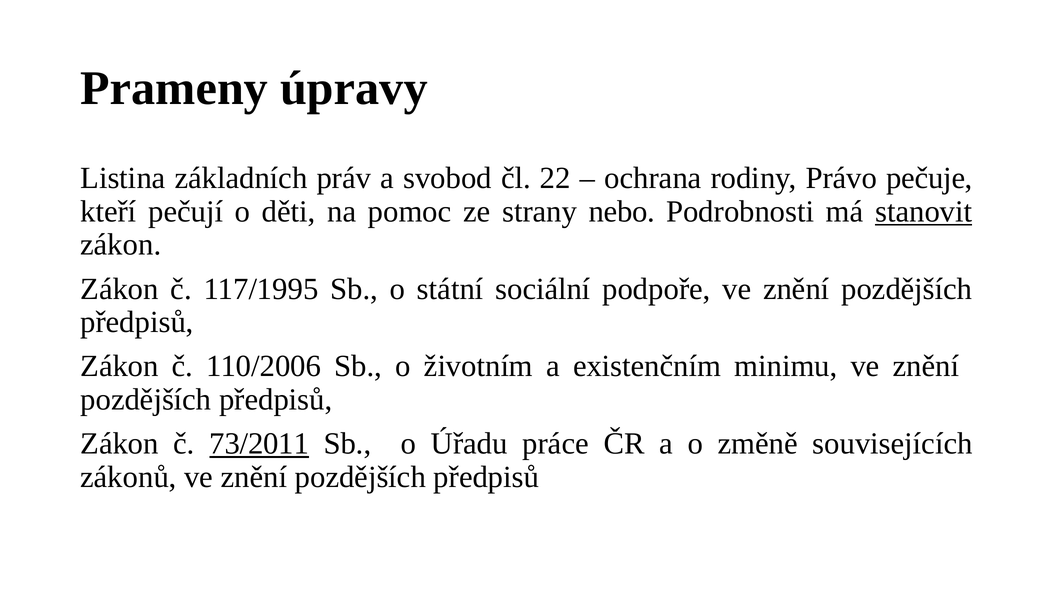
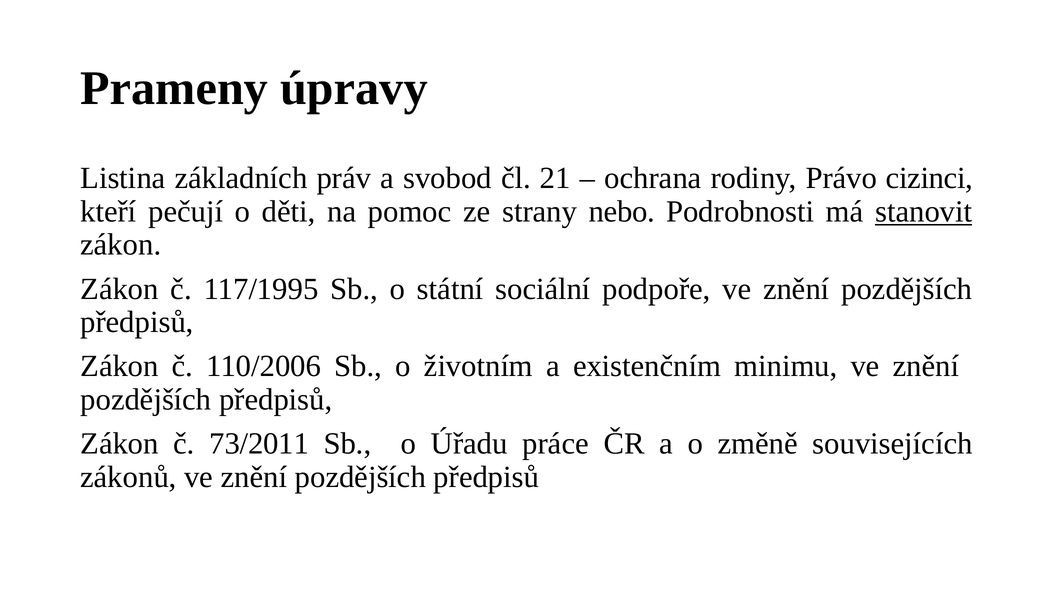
22: 22 -> 21
pečuje: pečuje -> cizinci
73/2011 underline: present -> none
